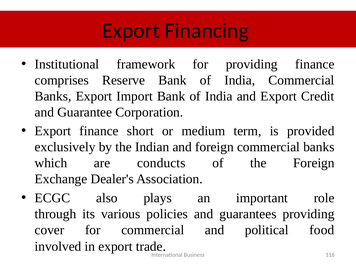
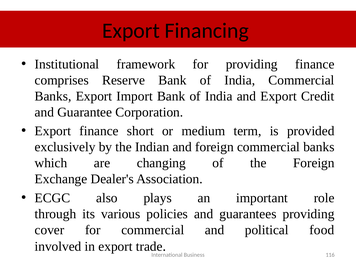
conducts: conducts -> changing
